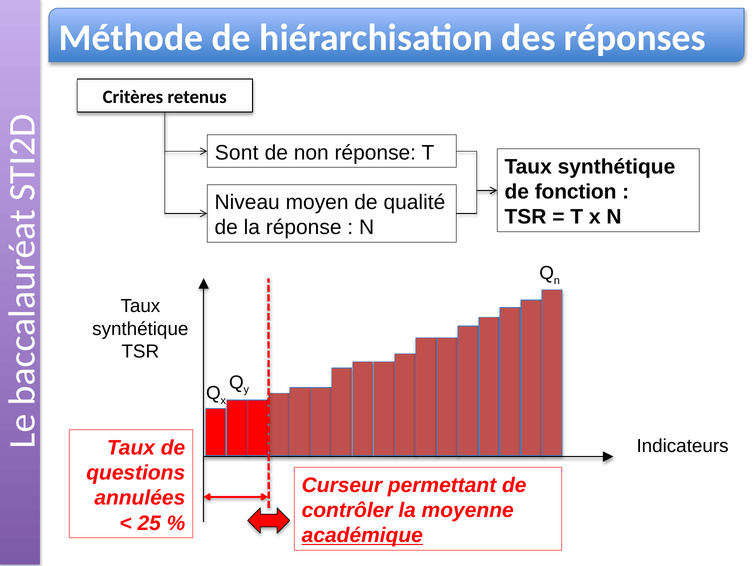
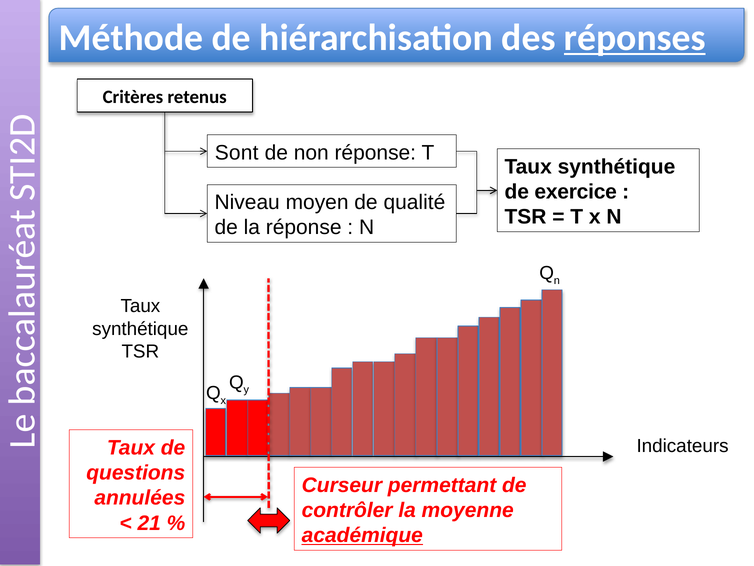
réponses underline: none -> present
fonction: fonction -> exercice
25: 25 -> 21
